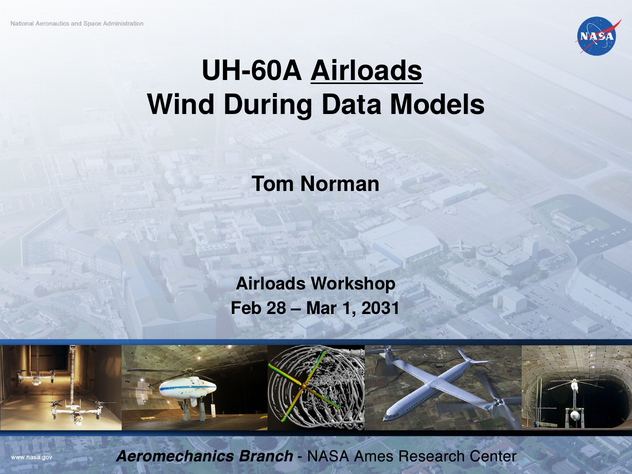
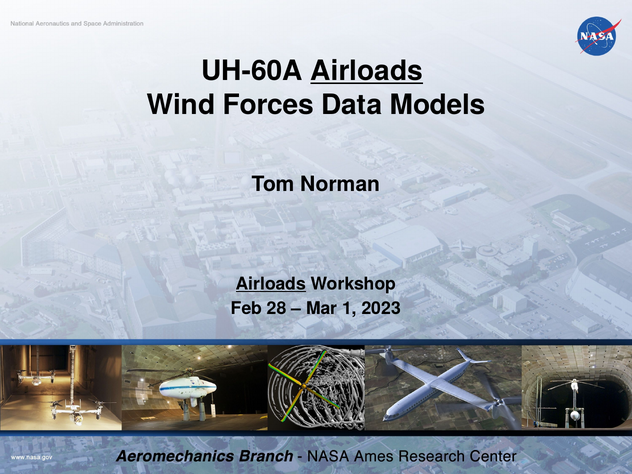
During: During -> Forces
Airloads at (271, 284) underline: none -> present
2031: 2031 -> 2023
